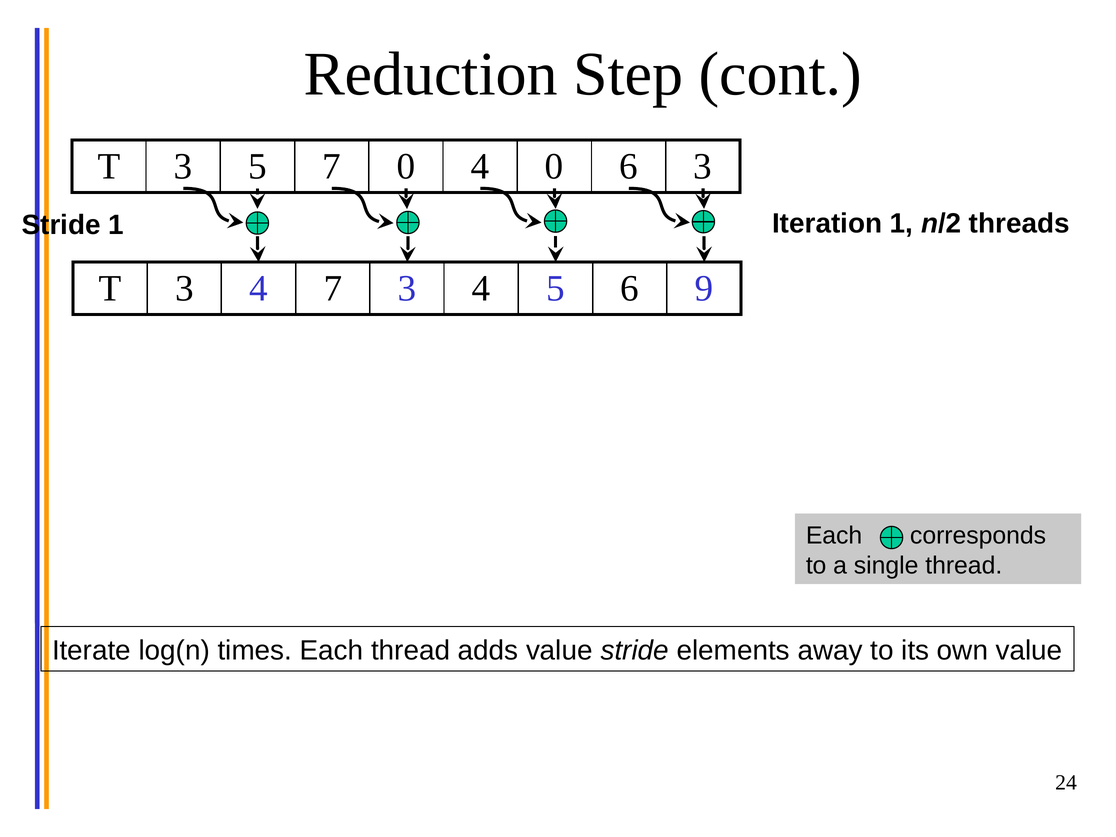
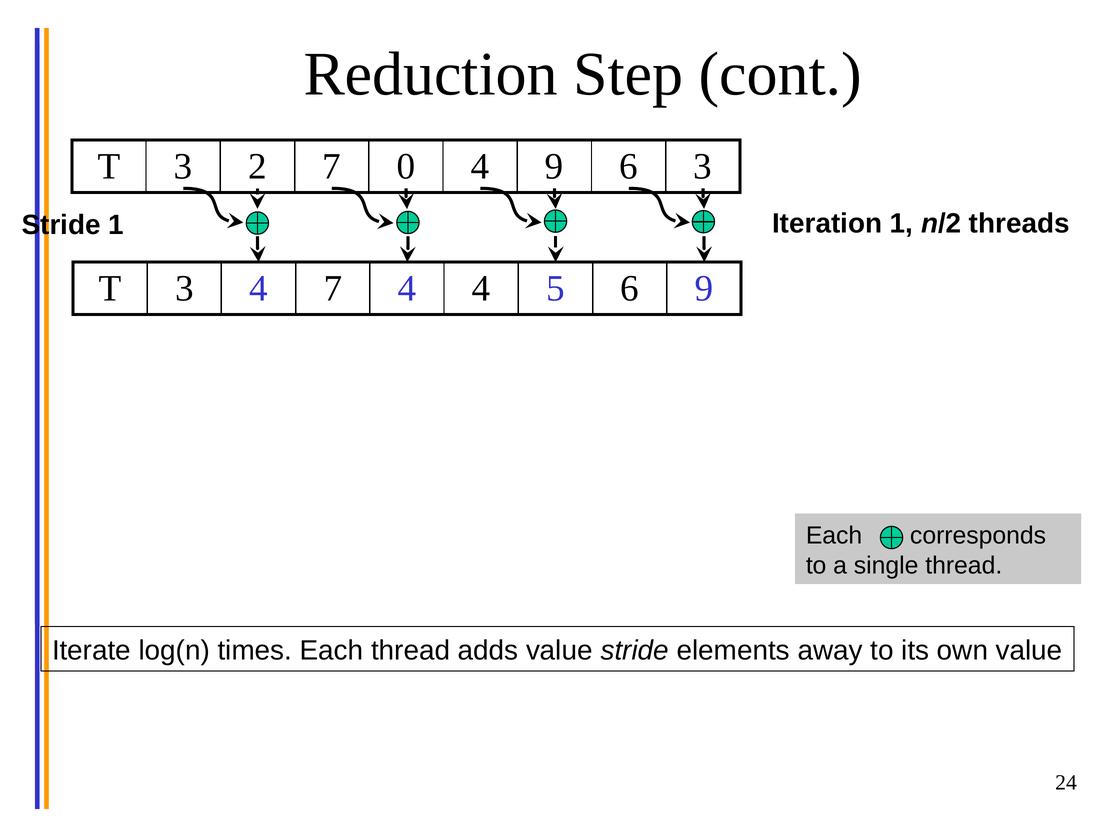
3 5: 5 -> 2
4 0: 0 -> 9
7 3: 3 -> 4
